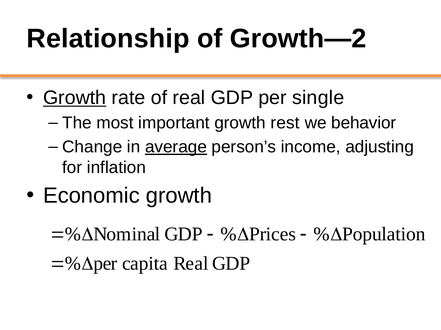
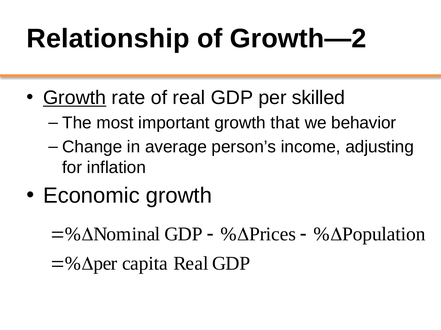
single: single -> skilled
rest: rest -> that
average underline: present -> none
